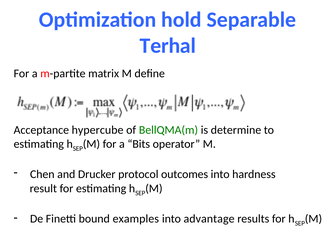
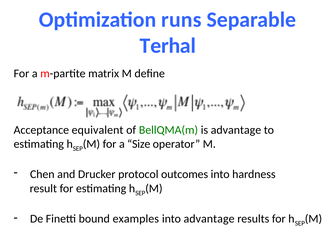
hold: hold -> runs
hypercube: hypercube -> equivalent
is determine: determine -> advantage
Bits: Bits -> Size
